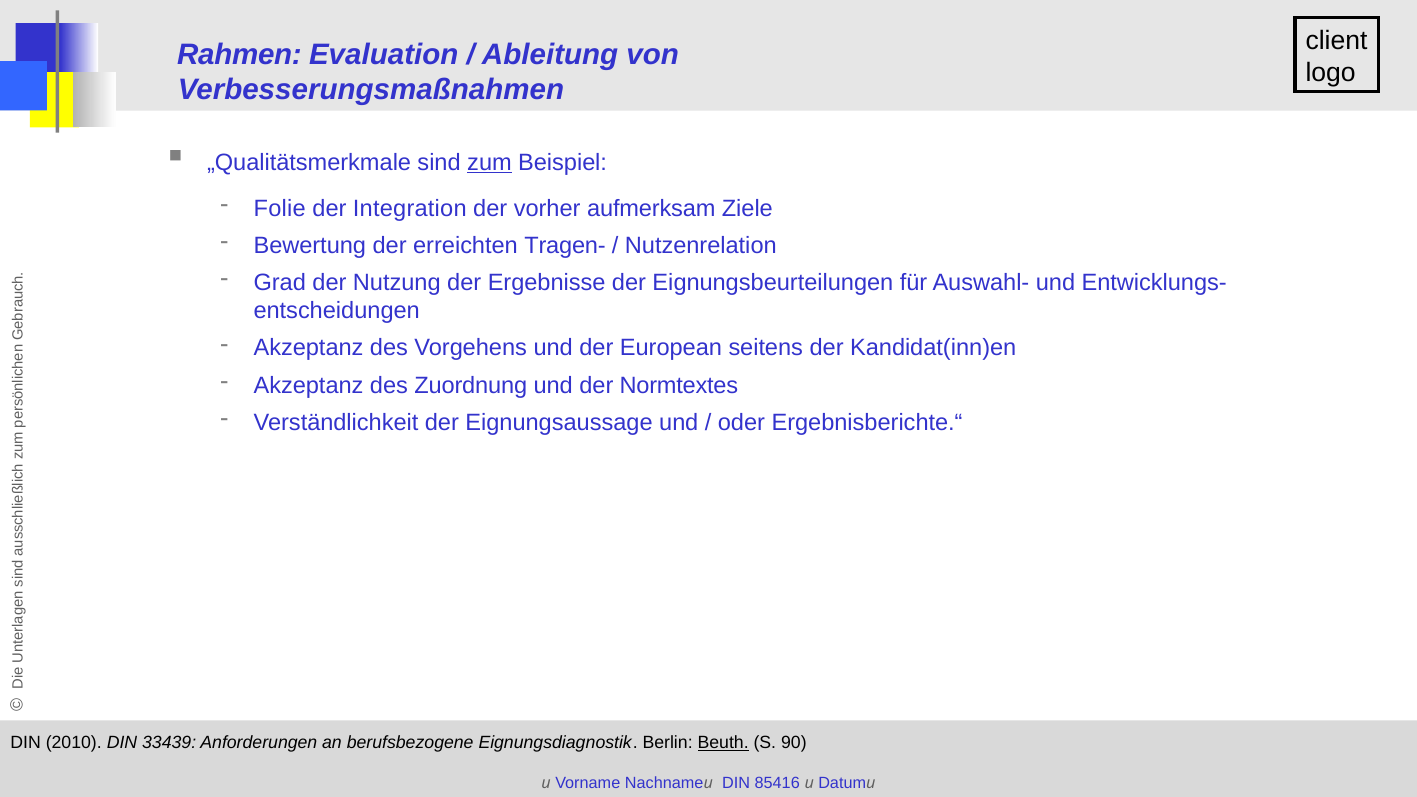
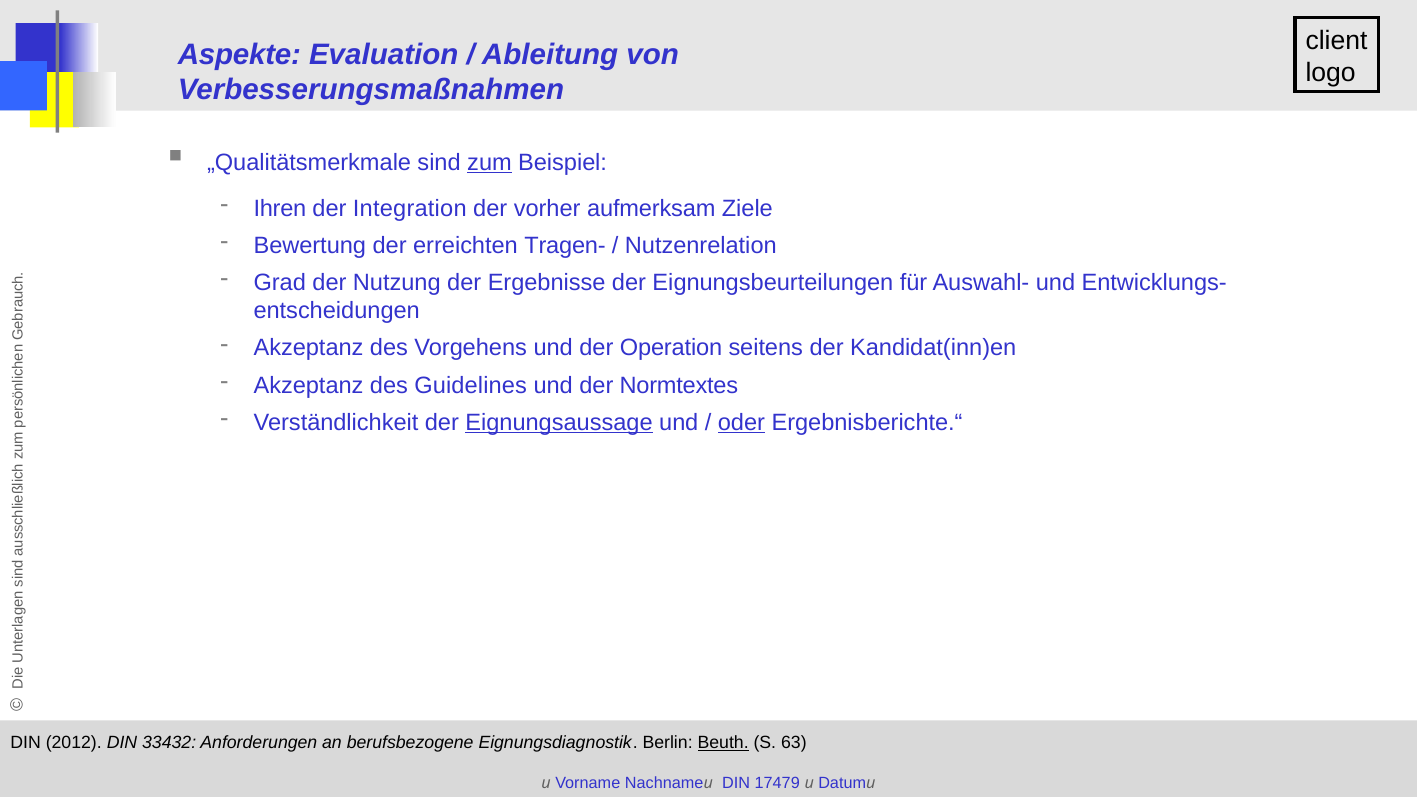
Rahmen: Rahmen -> Aspekte
Folie: Folie -> Ihren
European: European -> Operation
Zuordnung: Zuordnung -> Guidelines
Eignungsaussage underline: none -> present
oder underline: none -> present
2010: 2010 -> 2012
33439: 33439 -> 33432
90: 90 -> 63
85416: 85416 -> 17479
